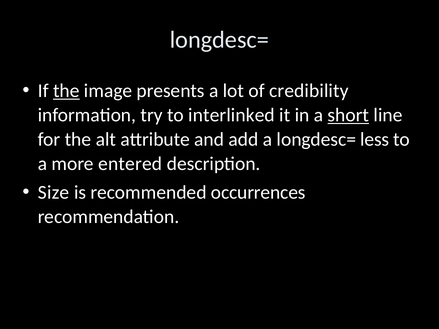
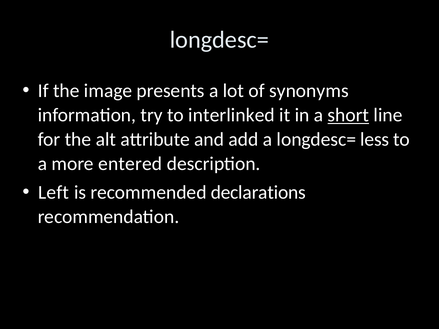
the at (66, 91) underline: present -> none
credibility: credibility -> synonyms
Size: Size -> Left
occurrences: occurrences -> declarations
